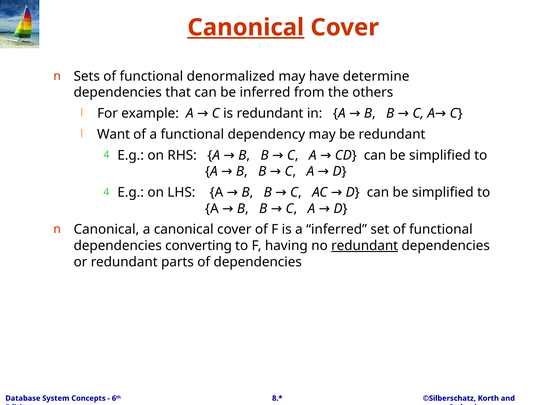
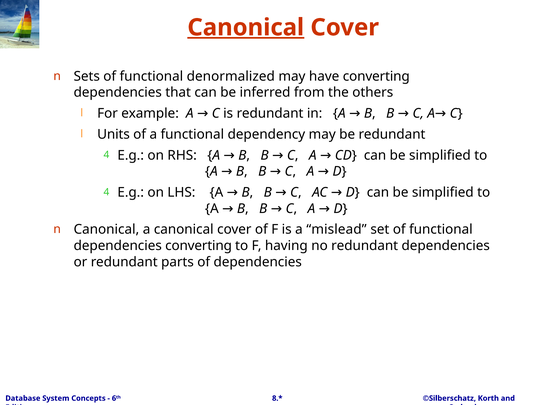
have determine: determine -> converting
Want: Want -> Units
a inferred: inferred -> mislead
redundant at (365, 245) underline: present -> none
